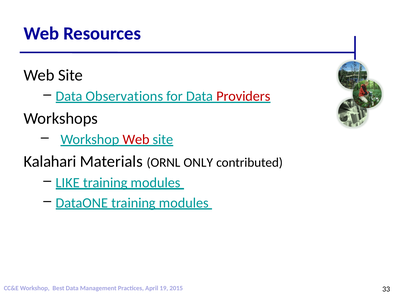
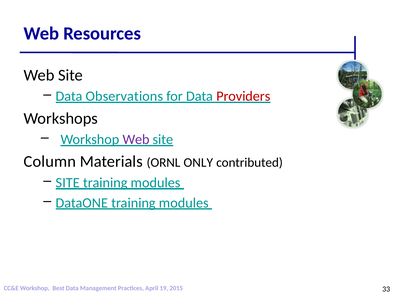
Web at (136, 140) colour: red -> purple
Kalahari: Kalahari -> Column
LIKE at (68, 183): LIKE -> SITE
